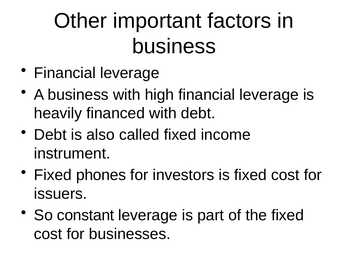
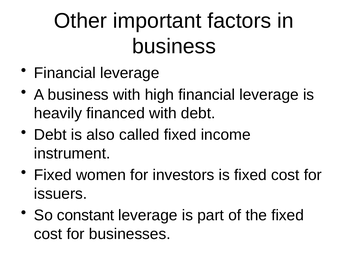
phones: phones -> women
